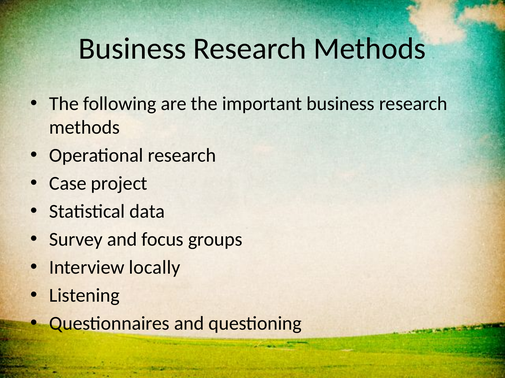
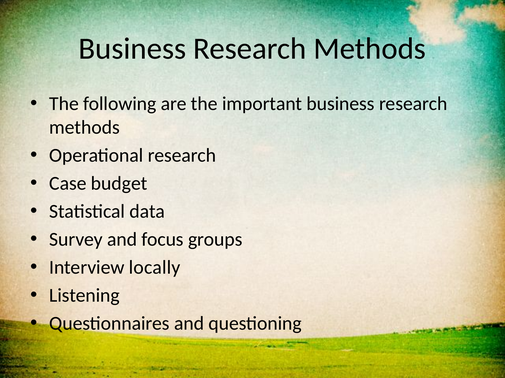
project: project -> budget
